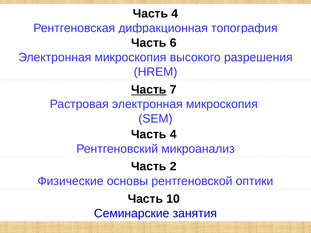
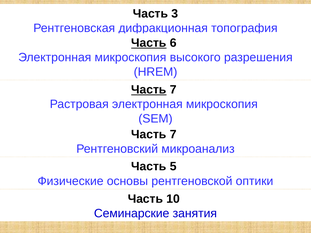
4 at (175, 14): 4 -> 3
Часть at (149, 43) underline: none -> present
4 at (173, 134): 4 -> 7
2: 2 -> 5
